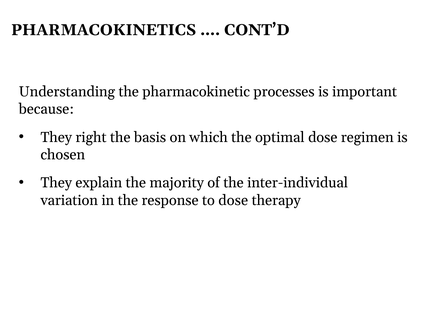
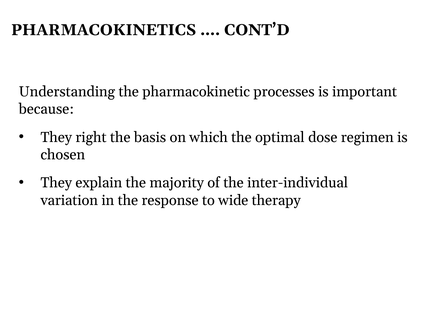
to dose: dose -> wide
